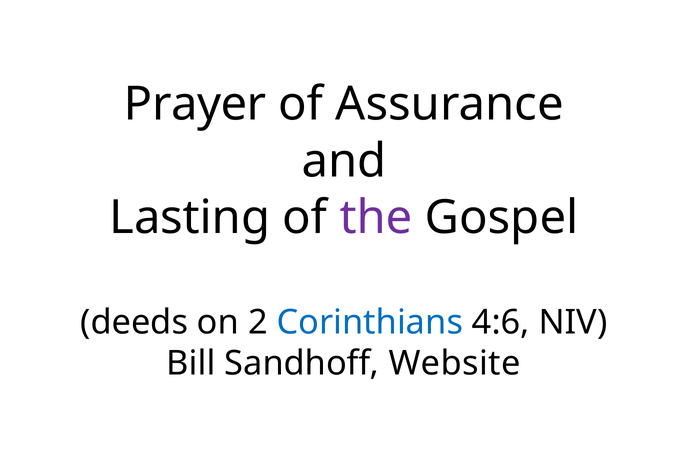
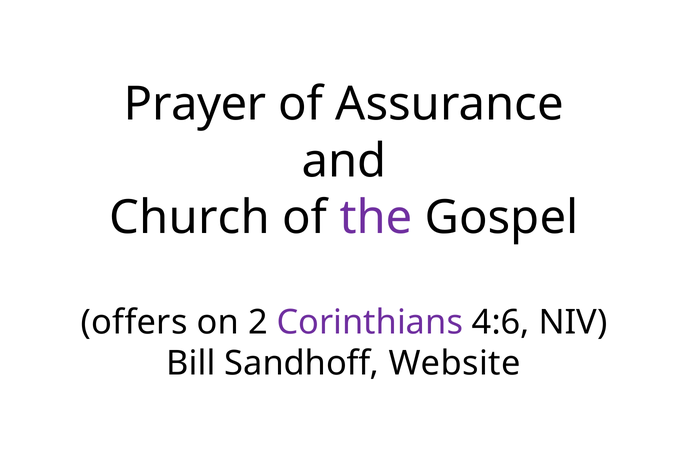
Lasting: Lasting -> Church
deeds: deeds -> offers
Corinthians colour: blue -> purple
